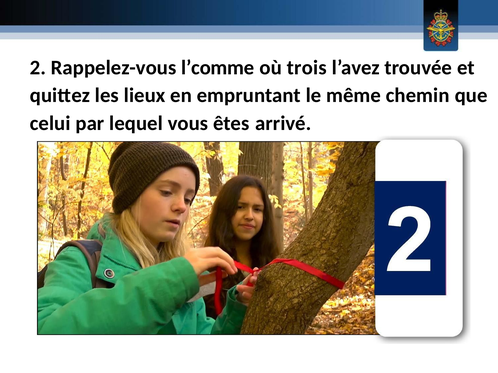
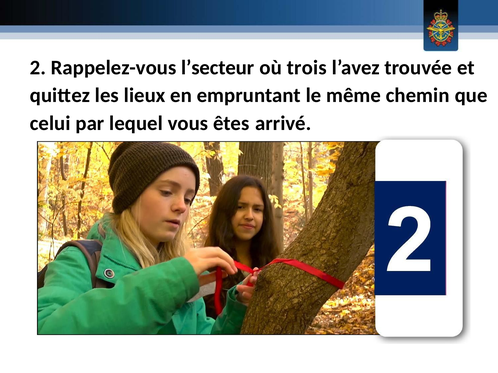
l’comme: l’comme -> l’secteur
